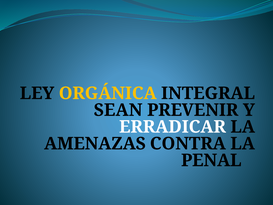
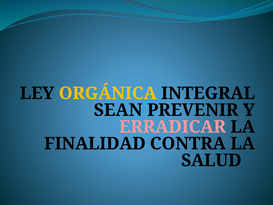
ERRADICAR colour: white -> pink
AMENAZAS: AMENAZAS -> FINALIDAD
PENAL: PENAL -> SALUD
